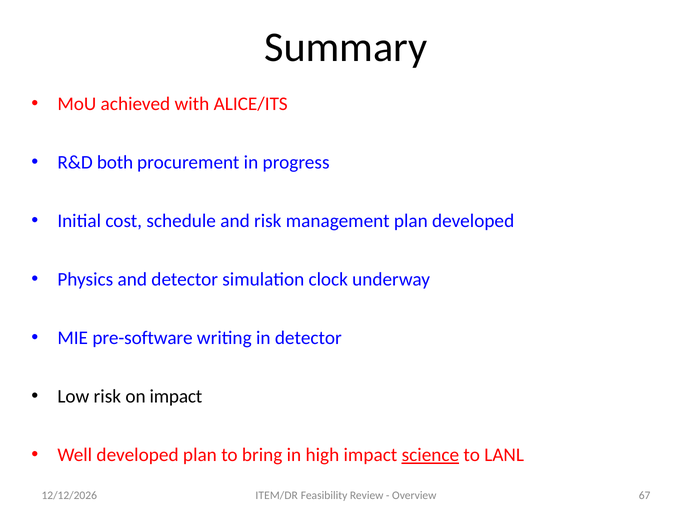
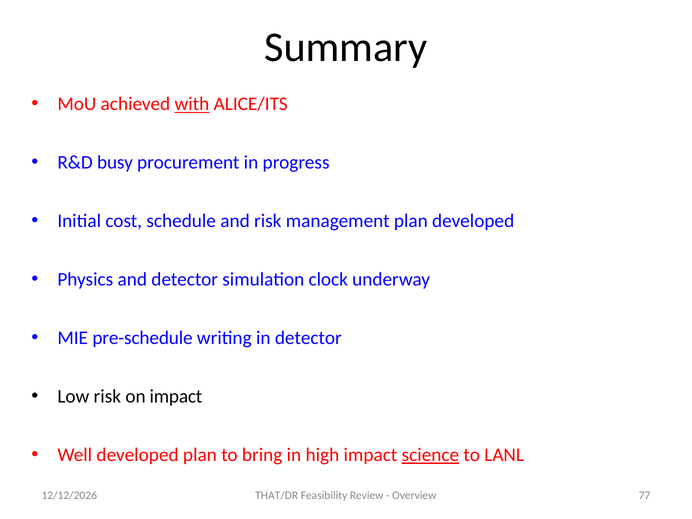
with underline: none -> present
both: both -> busy
pre-software: pre-software -> pre-schedule
ITEM/DR: ITEM/DR -> THAT/DR
67: 67 -> 77
